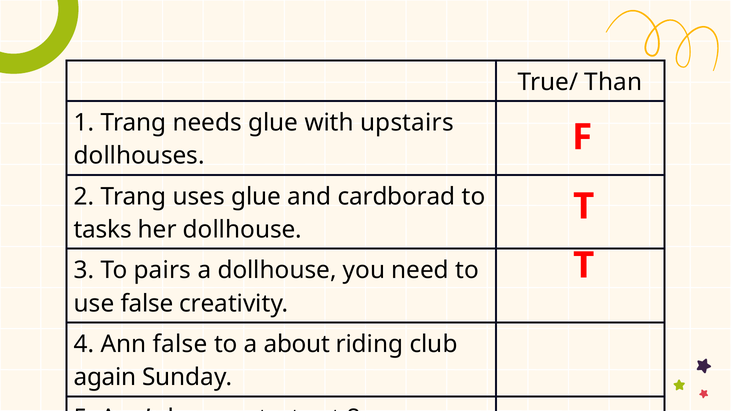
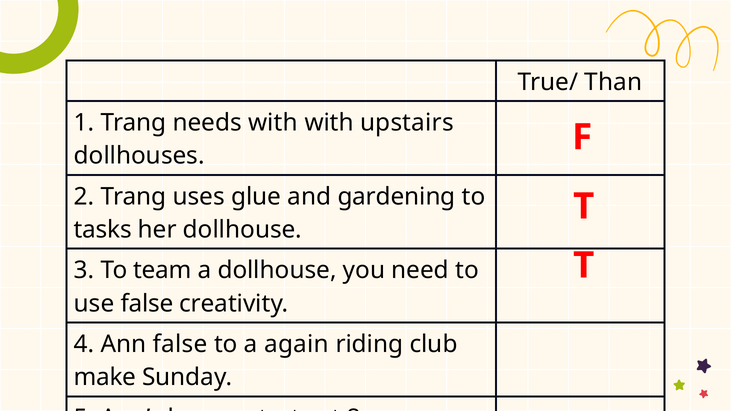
needs glue: glue -> with
cardborad: cardborad -> gardening
pairs: pairs -> team
about: about -> again
again: again -> make
